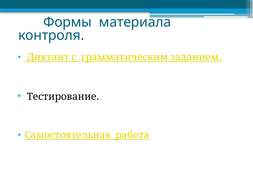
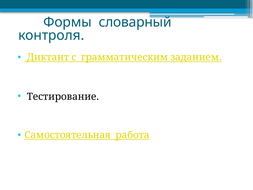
материала: материала -> словарный
